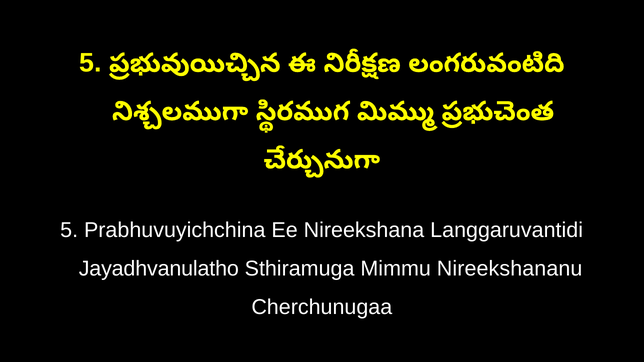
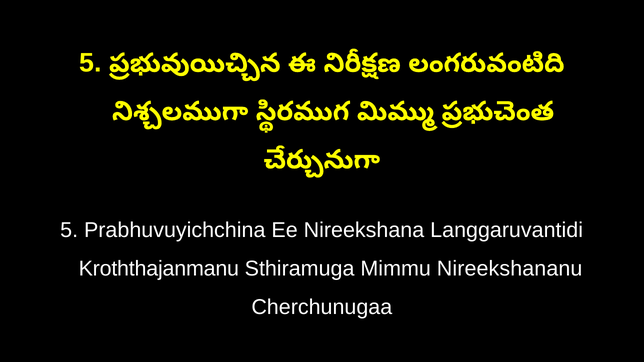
Jayadhvanulatho: Jayadhvanulatho -> Kroththajanmanu
